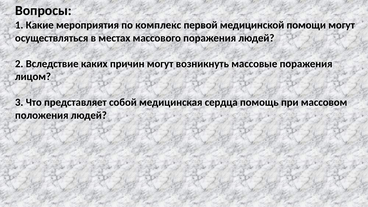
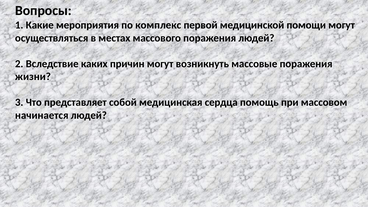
лицом: лицом -> жизни
положения: положения -> начинается
